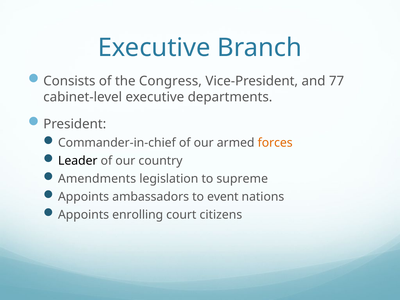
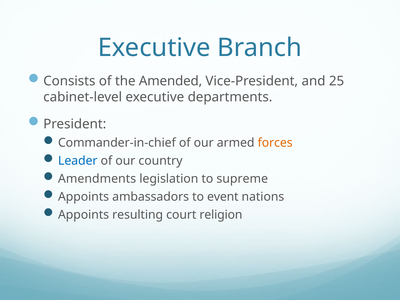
Congress: Congress -> Amended
77: 77 -> 25
Leader colour: black -> blue
enrolling: enrolling -> resulting
citizens: citizens -> religion
